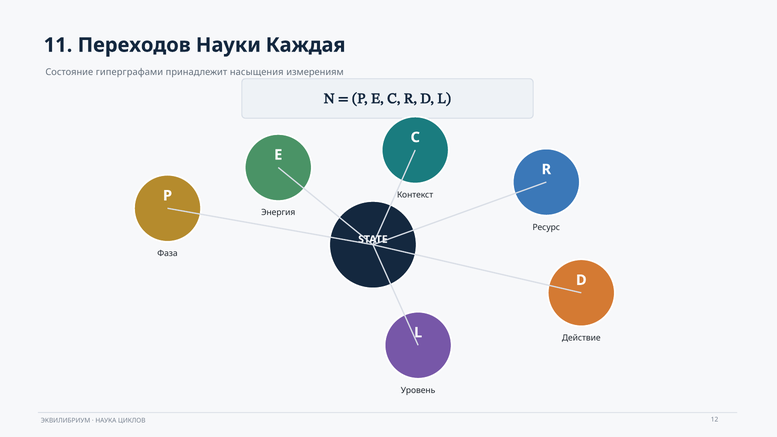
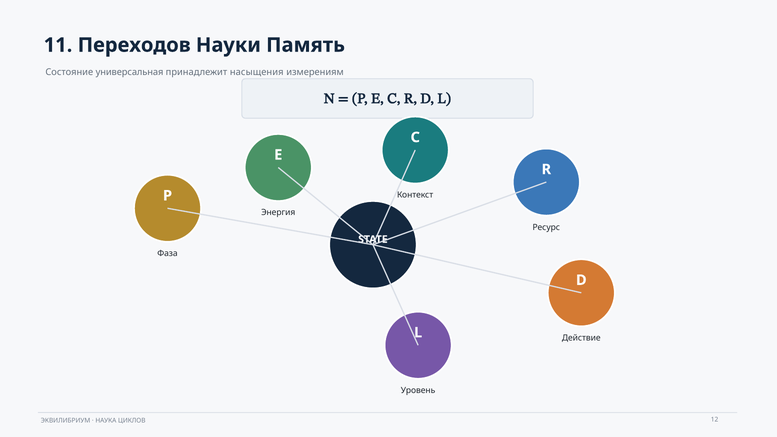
Каждая: Каждая -> Память
гиперграфами: гиперграфами -> универсальная
